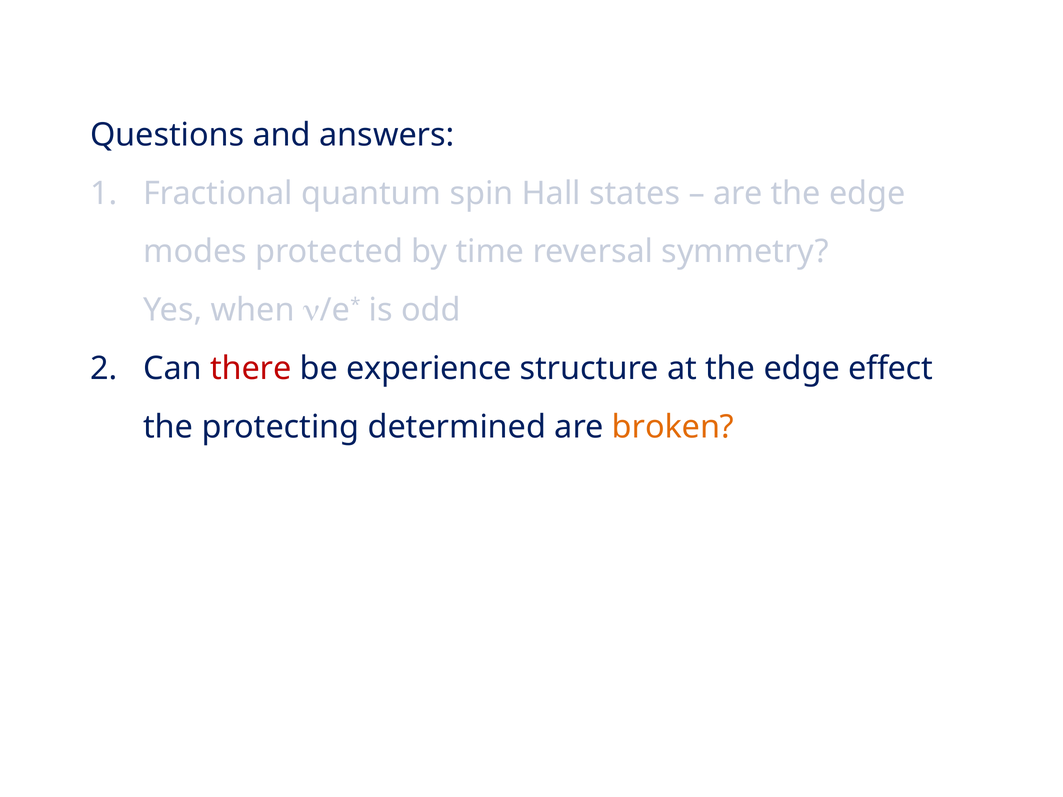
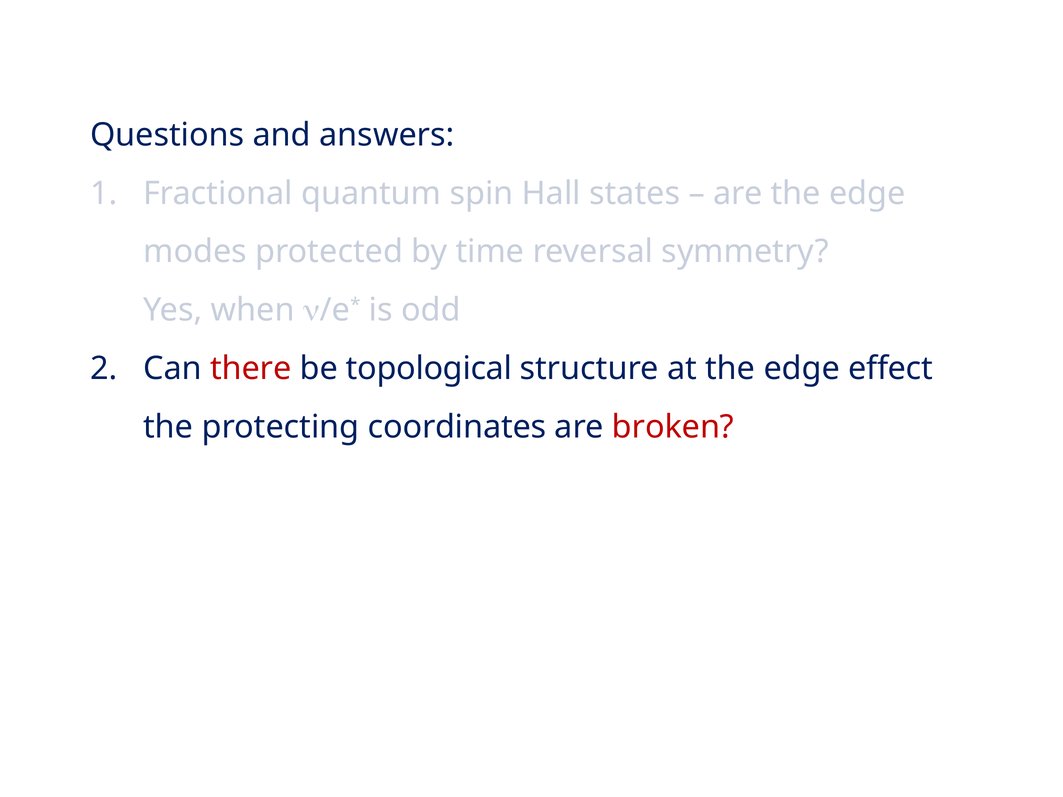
experience: experience -> topological
determined: determined -> coordinates
broken colour: orange -> red
